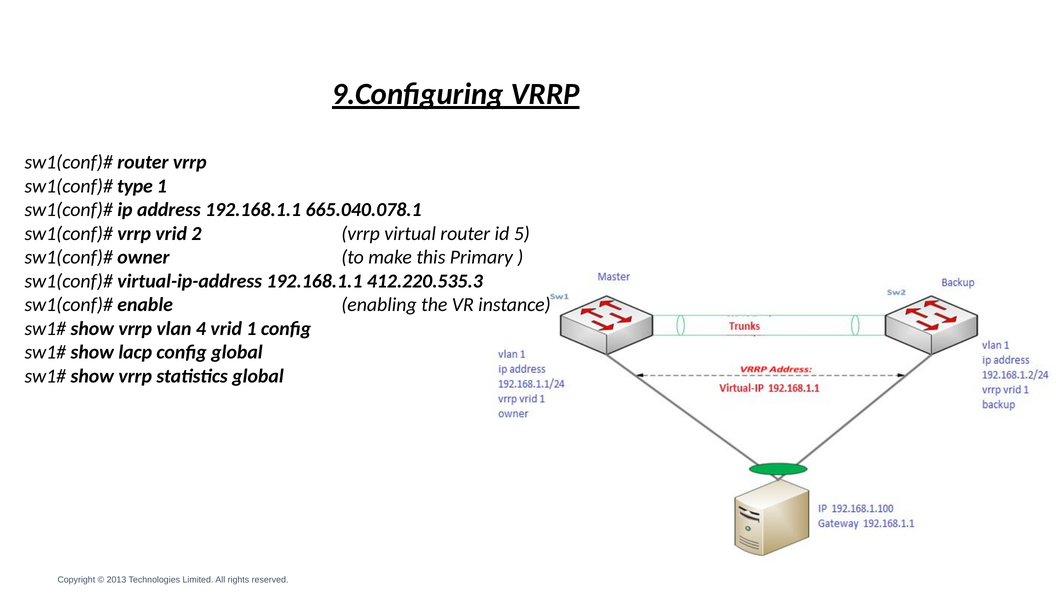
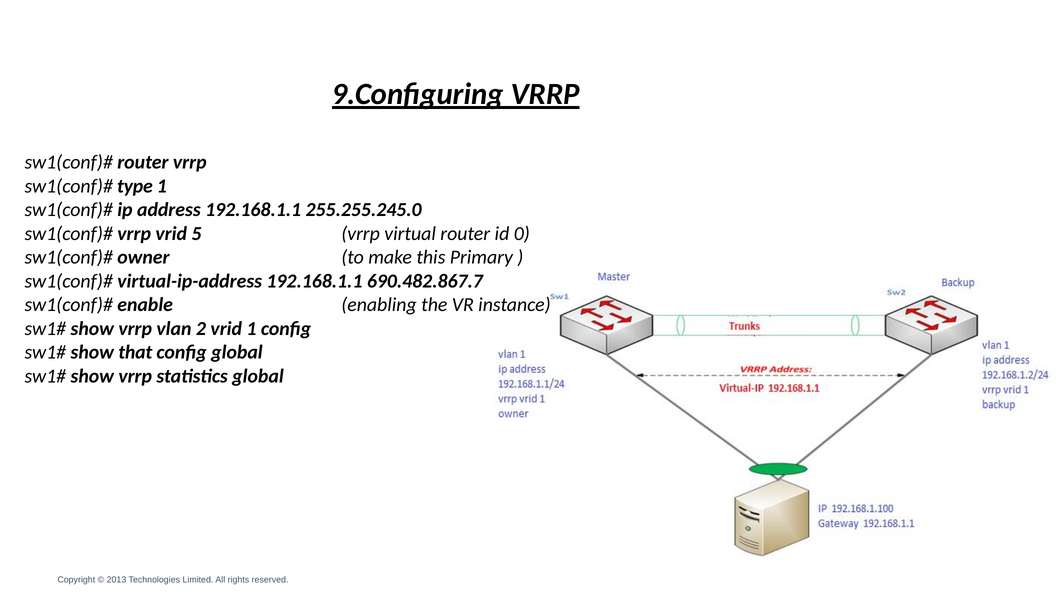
665.040.078.1: 665.040.078.1 -> 255.255.245.0
2: 2 -> 5
5: 5 -> 0
412.220.535.3: 412.220.535.3 -> 690.482.867.7
4: 4 -> 2
lacp: lacp -> that
